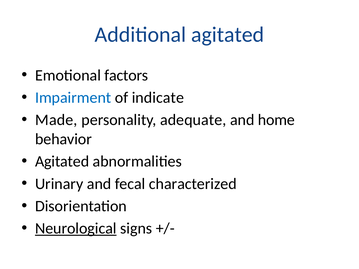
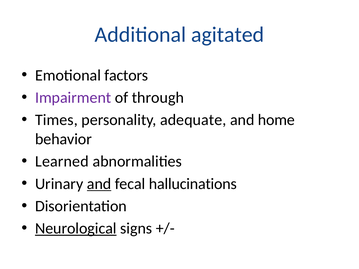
Impairment colour: blue -> purple
indicate: indicate -> through
Made: Made -> Times
Agitated at (62, 162): Agitated -> Learned
and at (99, 184) underline: none -> present
characterized: characterized -> hallucinations
